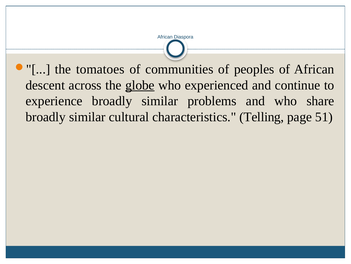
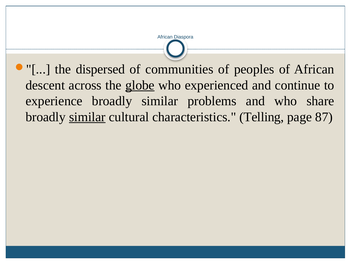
tomatoes: tomatoes -> dispersed
similar at (87, 117) underline: none -> present
51: 51 -> 87
